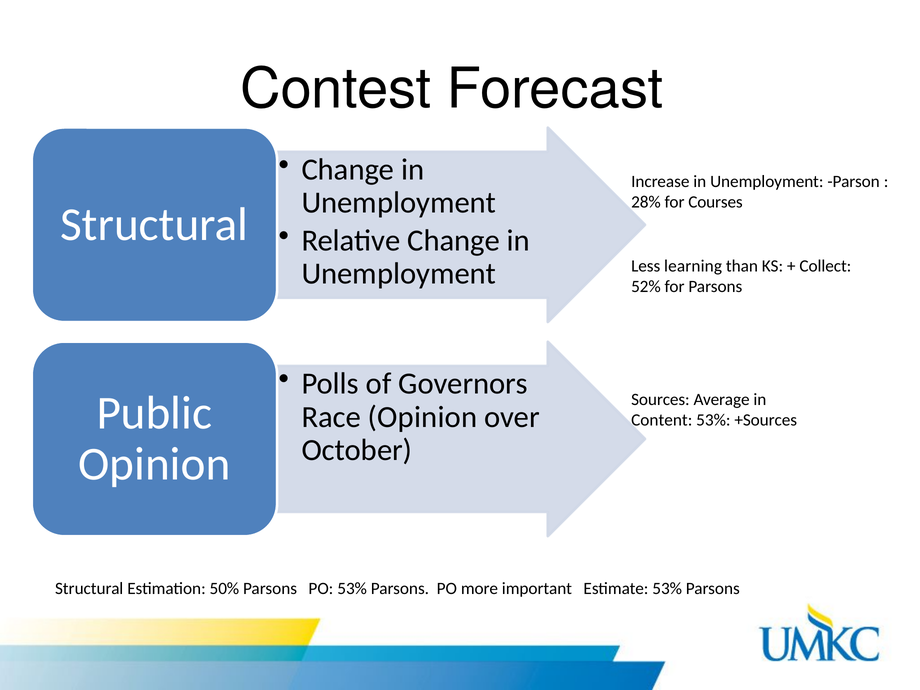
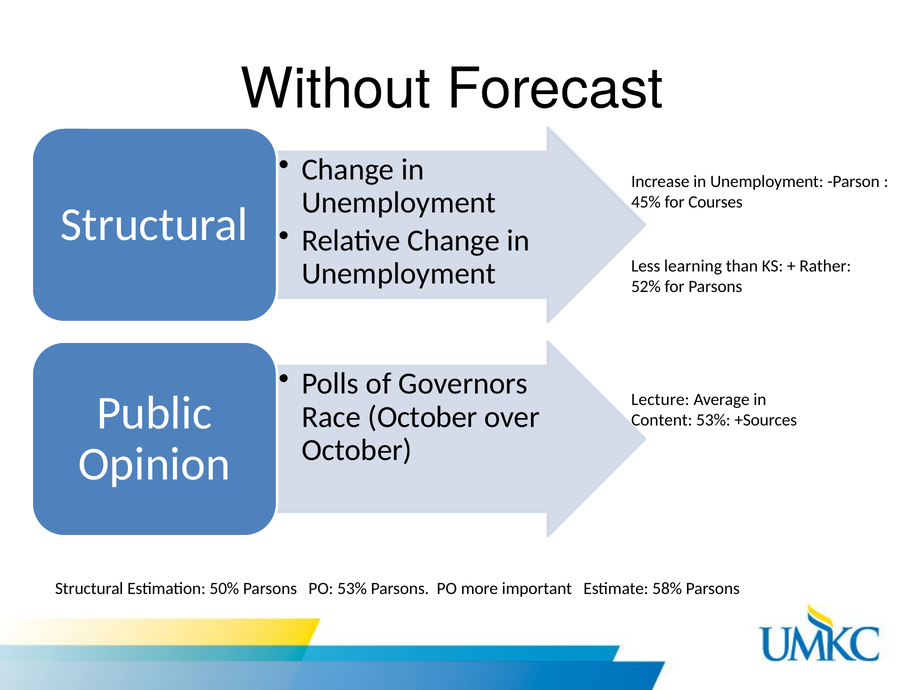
Contest: Contest -> Without
28%: 28% -> 45%
Collect: Collect -> Rather
Sources: Sources -> Lecture
Opinion at (423, 417): Opinion -> October
Estimate 53%: 53% -> 58%
